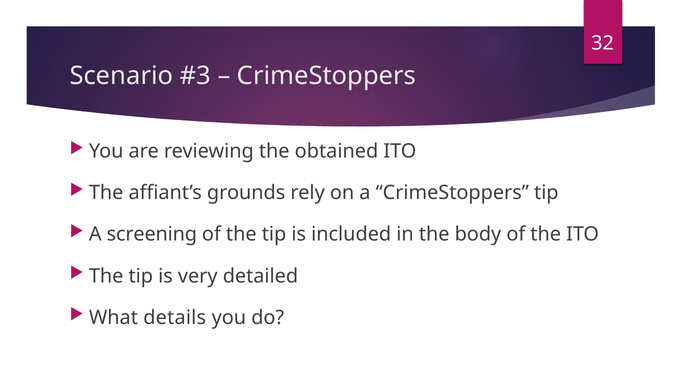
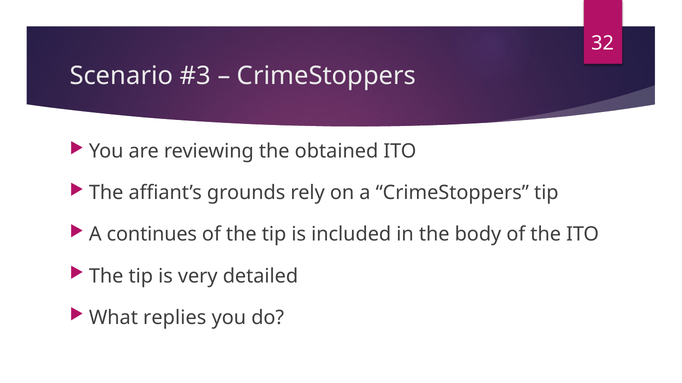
screening: screening -> continues
details: details -> replies
